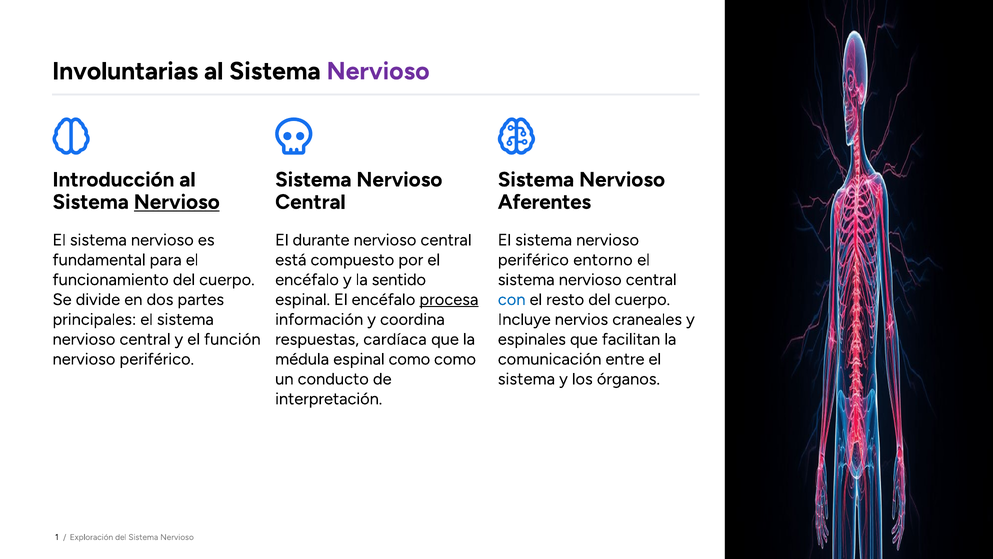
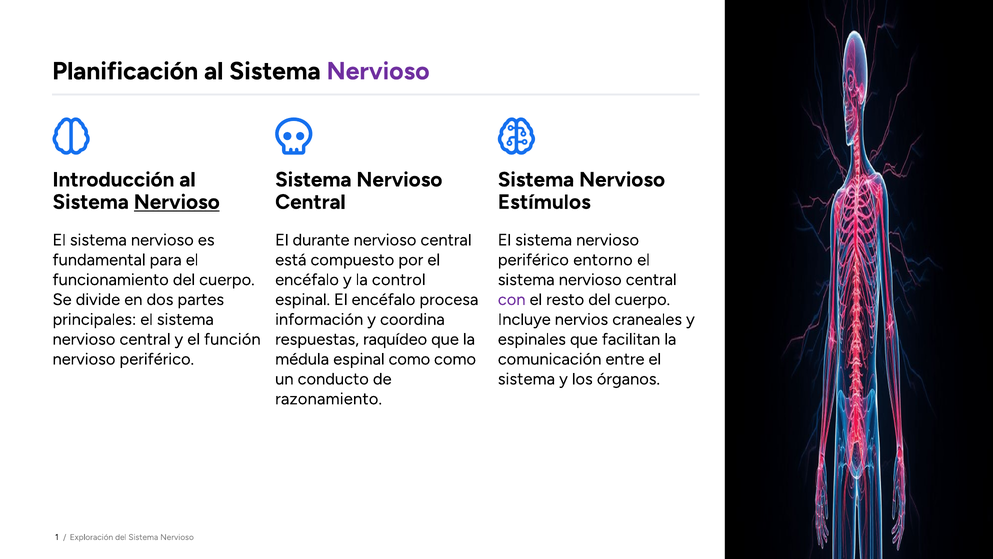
Involuntarias: Involuntarias -> Planificación
Aferentes: Aferentes -> Estímulos
sentido: sentido -> control
procesa underline: present -> none
con colour: blue -> purple
cardíaca: cardíaca -> raquídeo
interpretación: interpretación -> razonamiento
